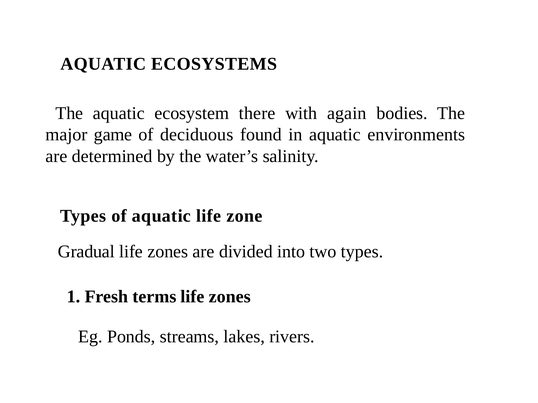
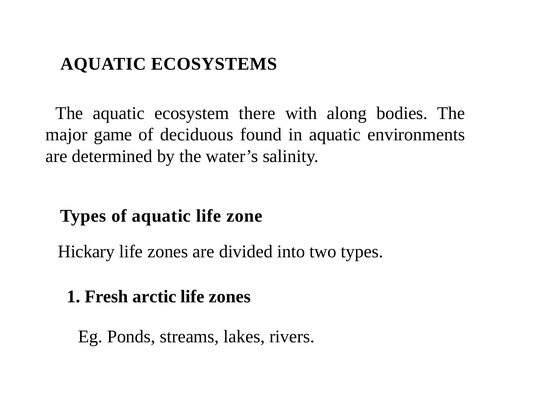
again: again -> along
Gradual: Gradual -> Hickary
terms: terms -> arctic
